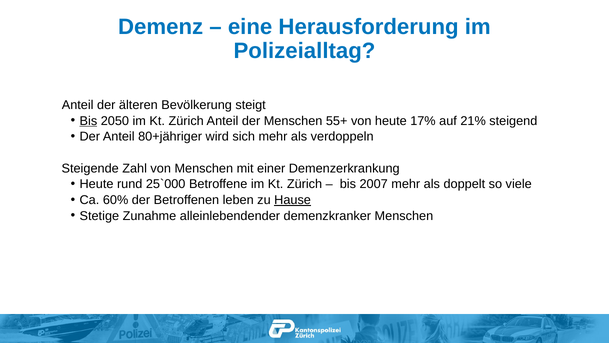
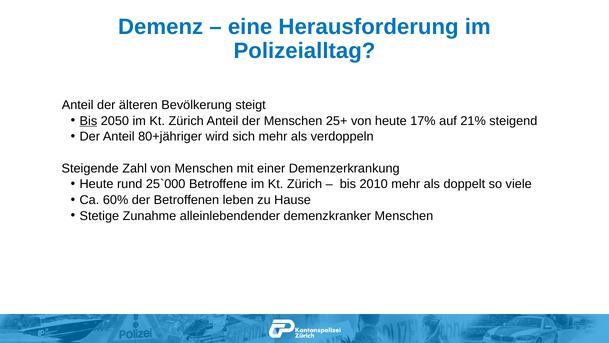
55+: 55+ -> 25+
2007: 2007 -> 2010
Hause underline: present -> none
